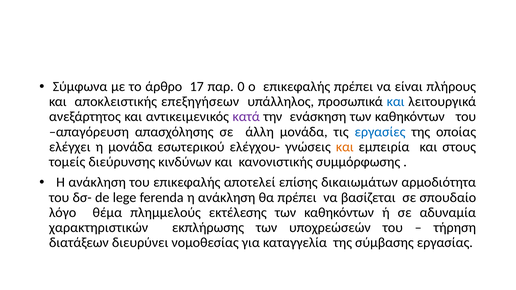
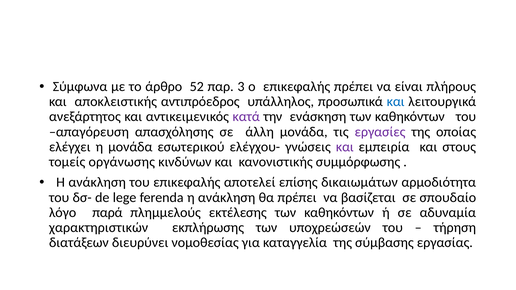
17: 17 -> 52
0: 0 -> 3
επεξηγήσεων: επεξηγήσεων -> αντιπρόεδρος
εργασίες colour: blue -> purple
και at (345, 147) colour: orange -> purple
διεύρυνσης: διεύρυνσης -> οργάνωσης
θέμα: θέμα -> παρά
